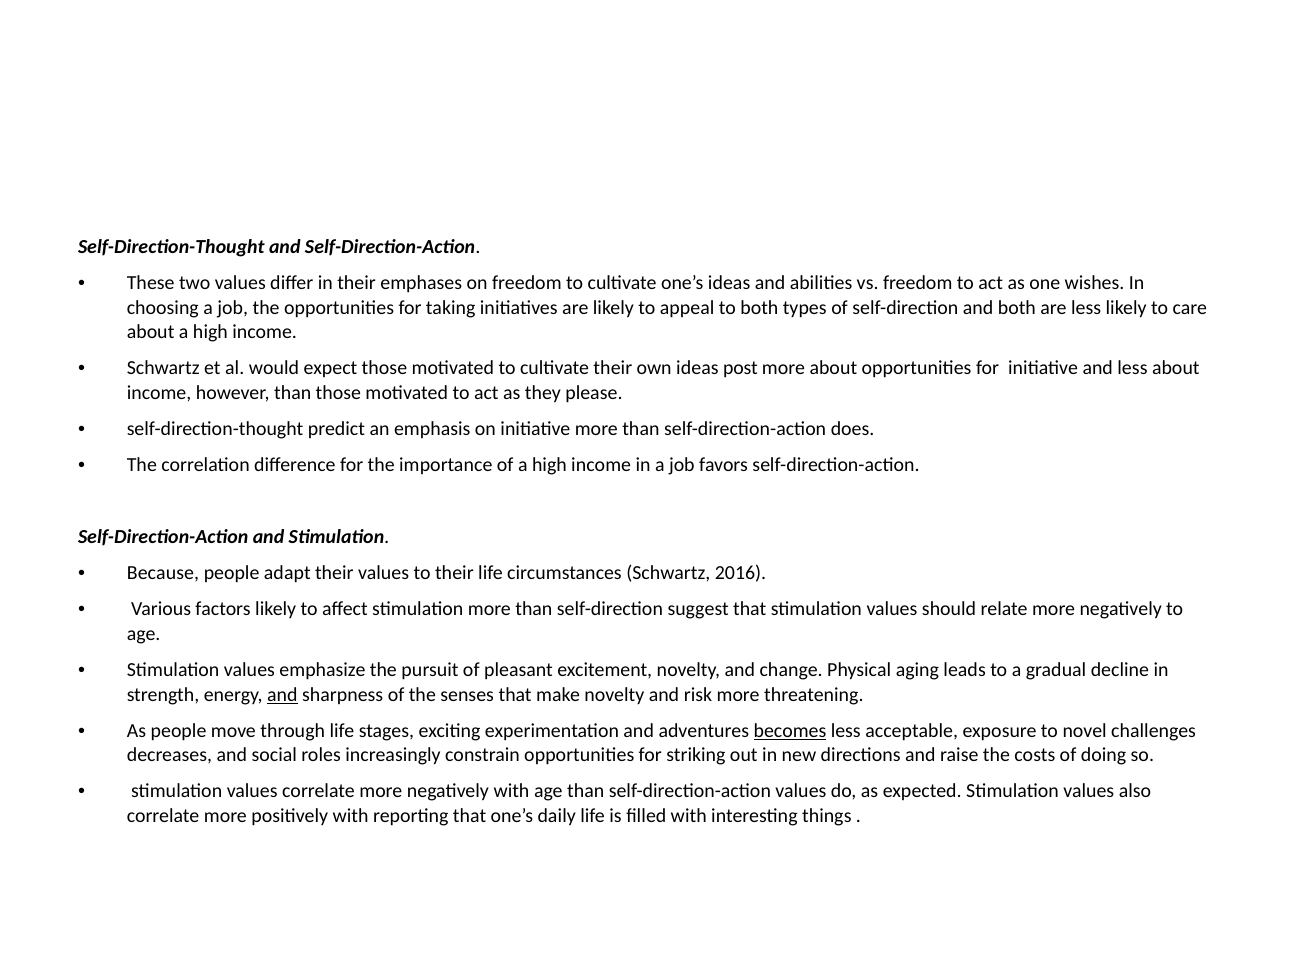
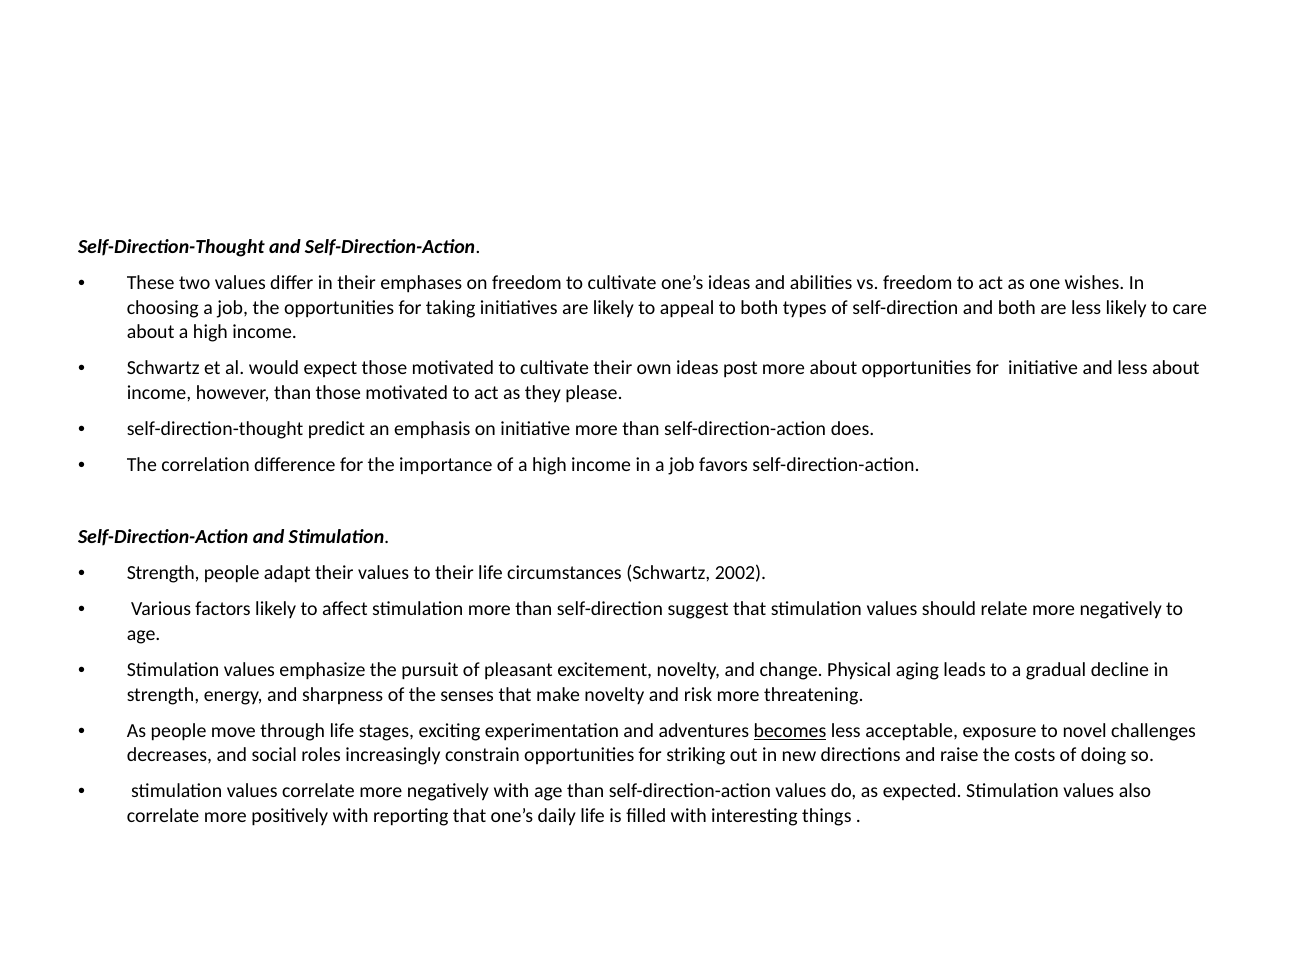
Because at (163, 573): Because -> Strength
2016: 2016 -> 2002
and at (282, 694) underline: present -> none
